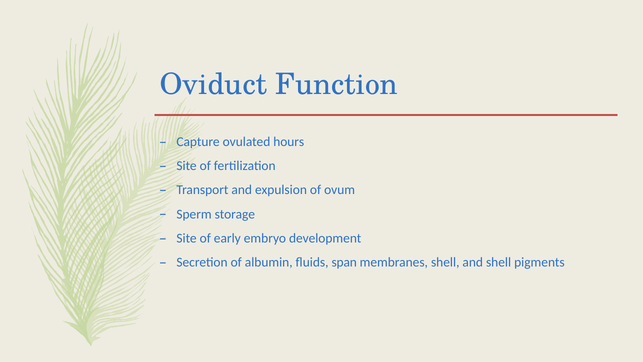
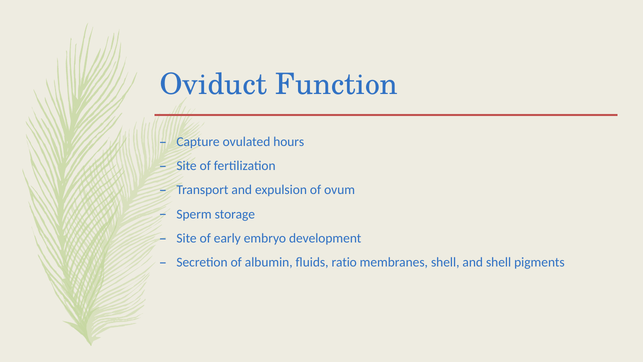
span: span -> ratio
